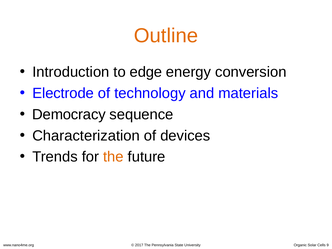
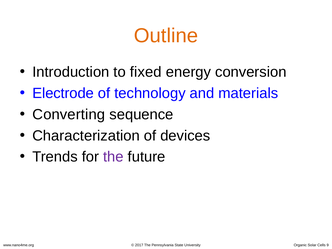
edge: edge -> fixed
Democracy: Democracy -> Converting
the at (113, 157) colour: orange -> purple
